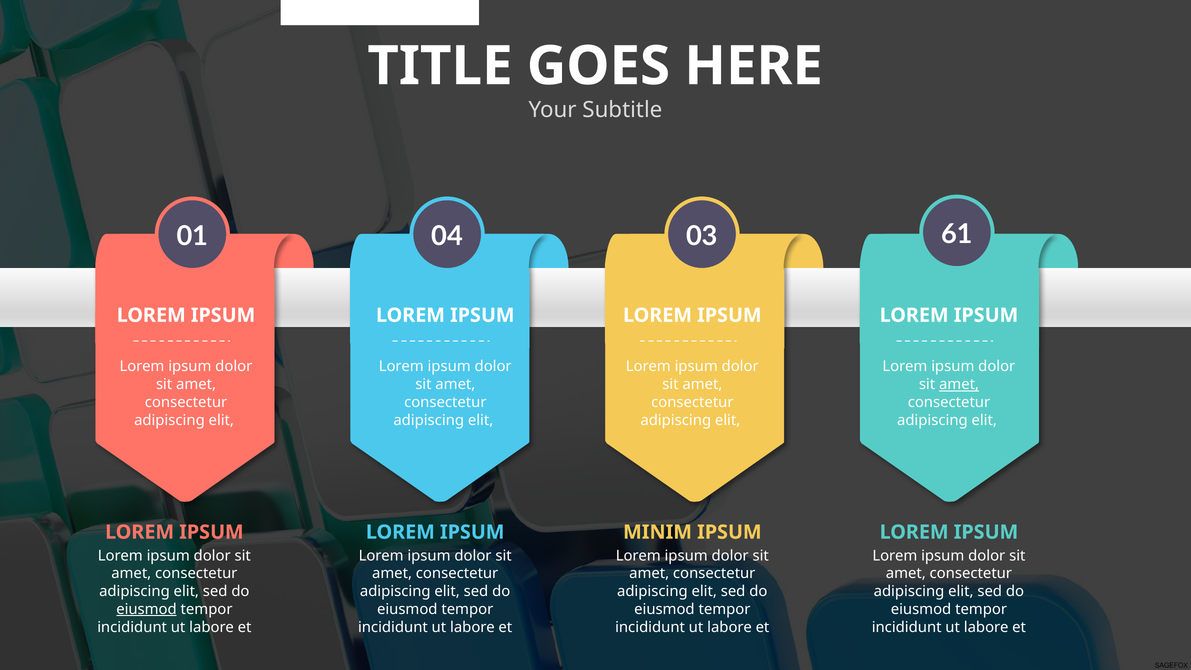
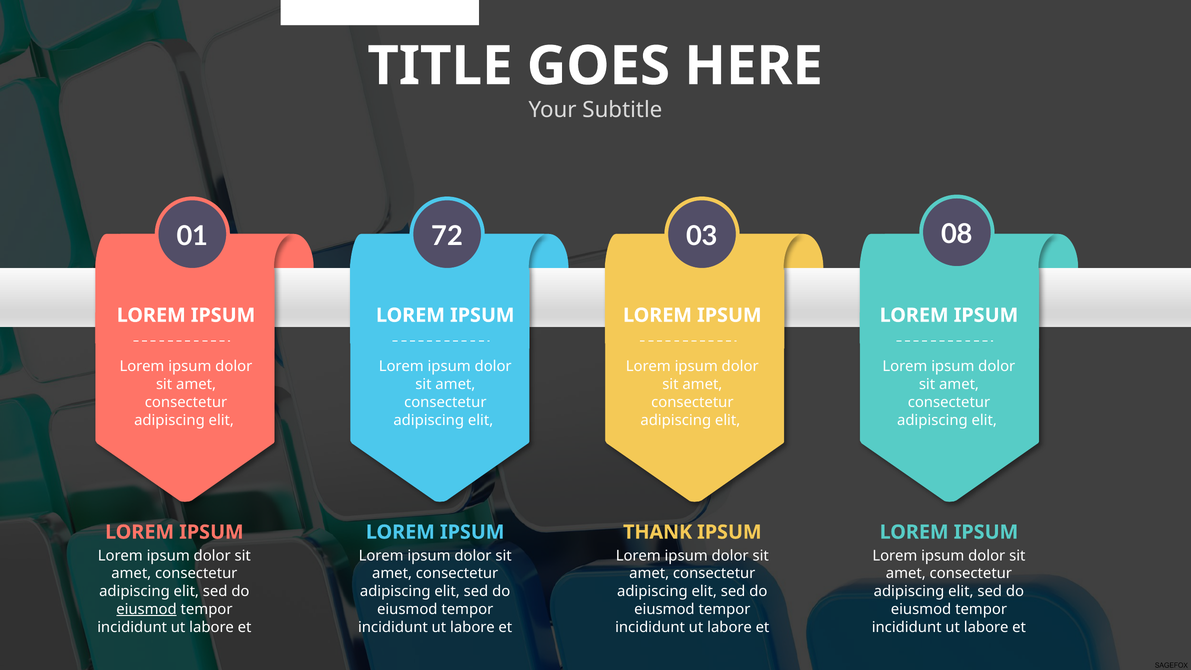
04: 04 -> 72
61: 61 -> 08
amet at (959, 384) underline: present -> none
MINIM: MINIM -> THANK
